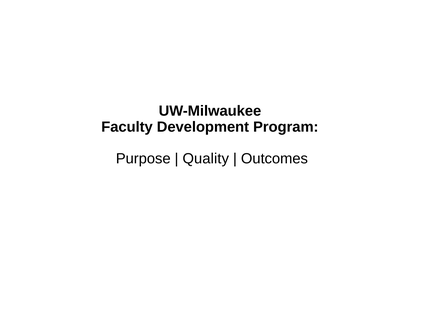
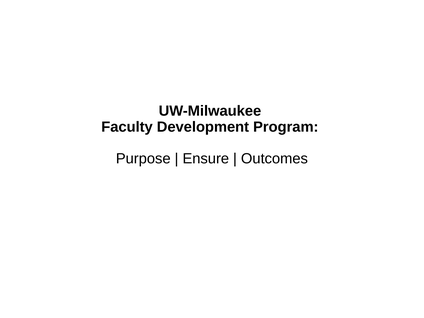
Quality: Quality -> Ensure
